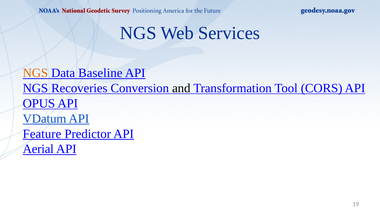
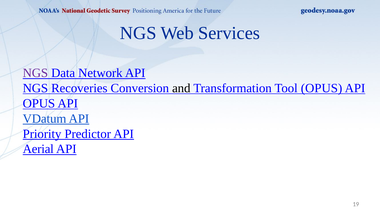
NGS at (35, 73) colour: orange -> purple
Baseline: Baseline -> Network
Tool CORS: CORS -> OPUS
Feature: Feature -> Priority
